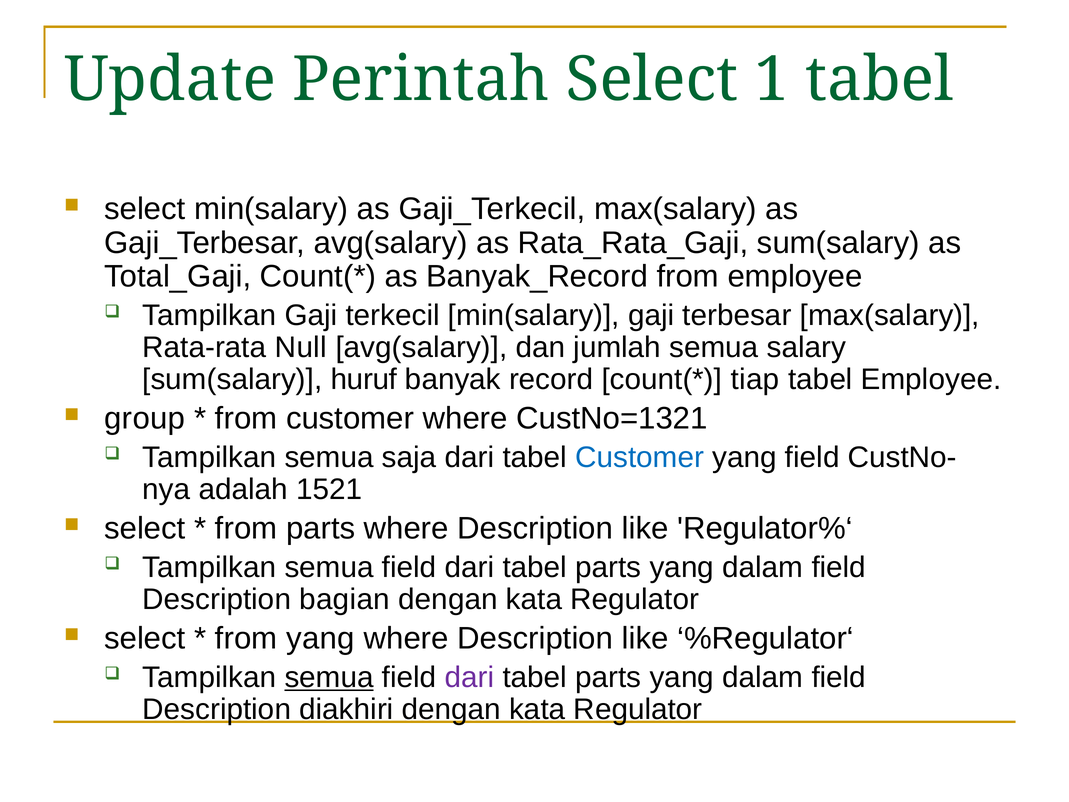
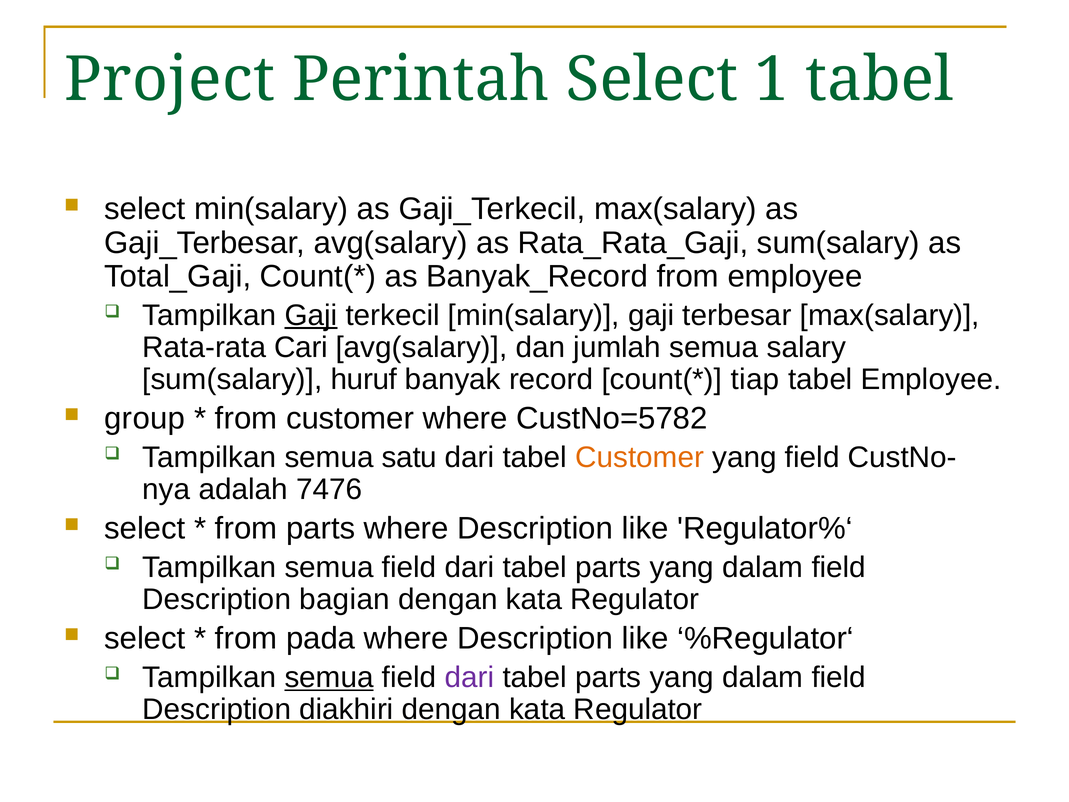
Update: Update -> Project
Gaji at (311, 315) underline: none -> present
Null: Null -> Cari
CustNo=1321: CustNo=1321 -> CustNo=5782
saja: saja -> satu
Customer at (640, 457) colour: blue -> orange
1521: 1521 -> 7476
from yang: yang -> pada
